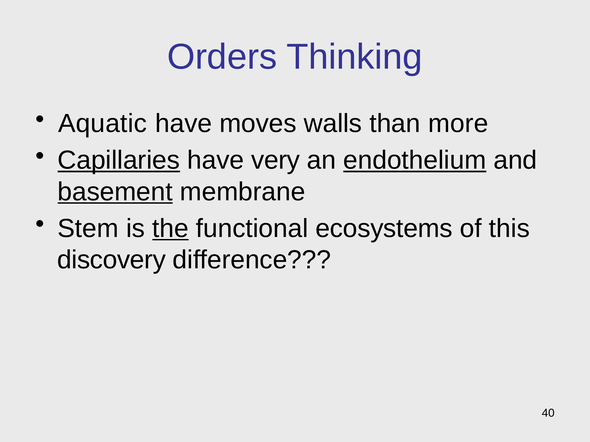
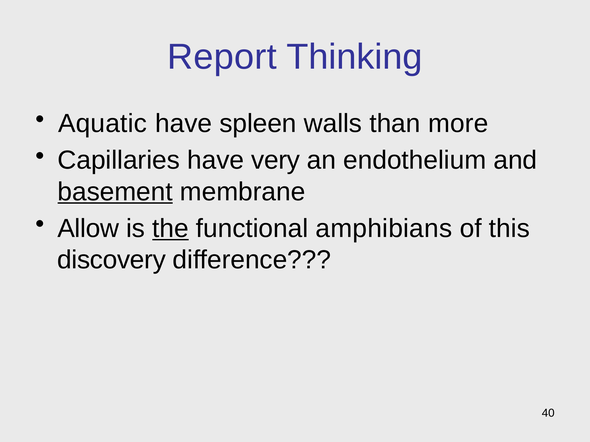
Orders: Orders -> Report
moves: moves -> spleen
Capillaries underline: present -> none
endothelium underline: present -> none
Stem: Stem -> Allow
ecosystems: ecosystems -> amphibians
